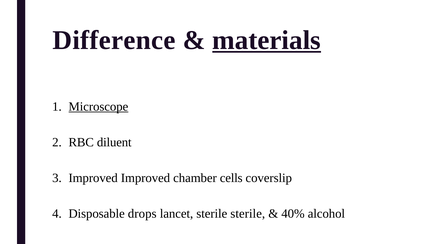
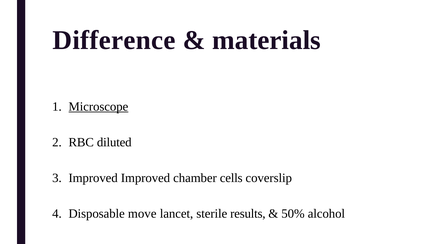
materials underline: present -> none
diluent: diluent -> diluted
drops: drops -> move
sterile sterile: sterile -> results
40%: 40% -> 50%
